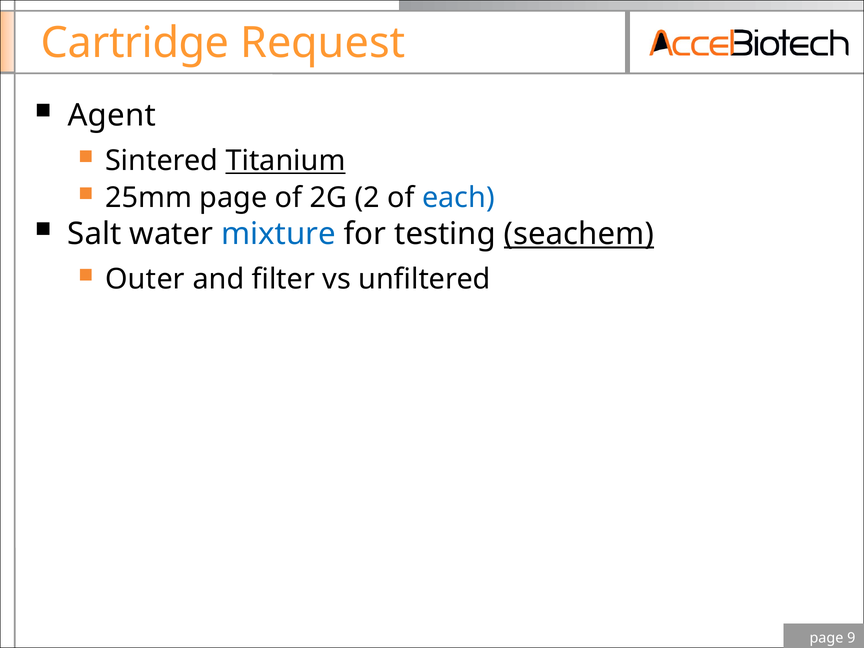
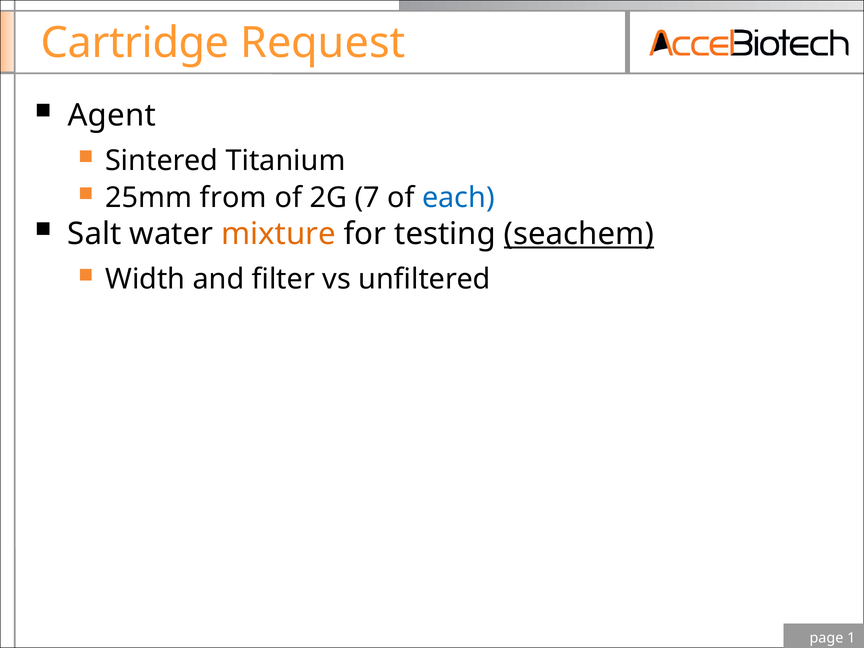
Titanium underline: present -> none
25mm page: page -> from
2: 2 -> 7
mixture colour: blue -> orange
Outer: Outer -> Width
9: 9 -> 1
